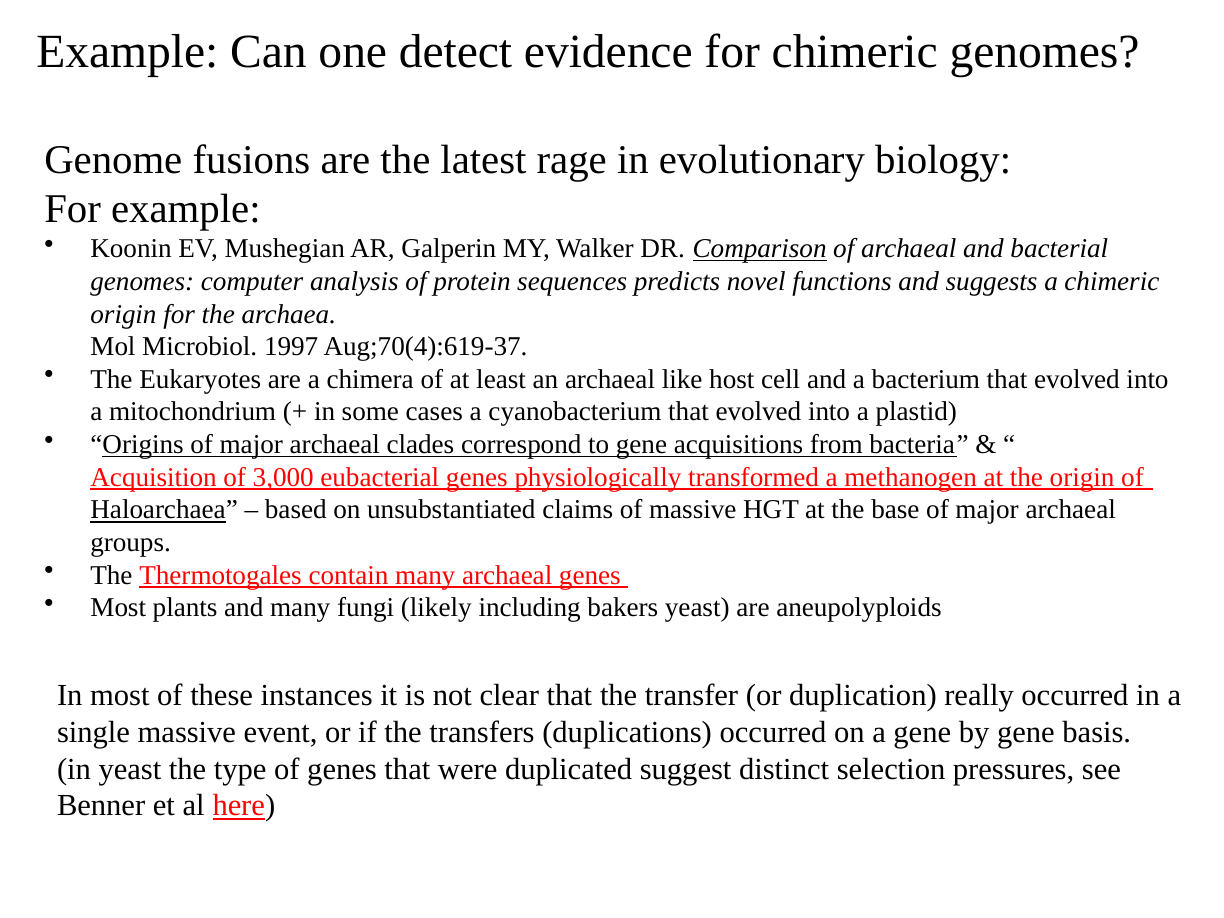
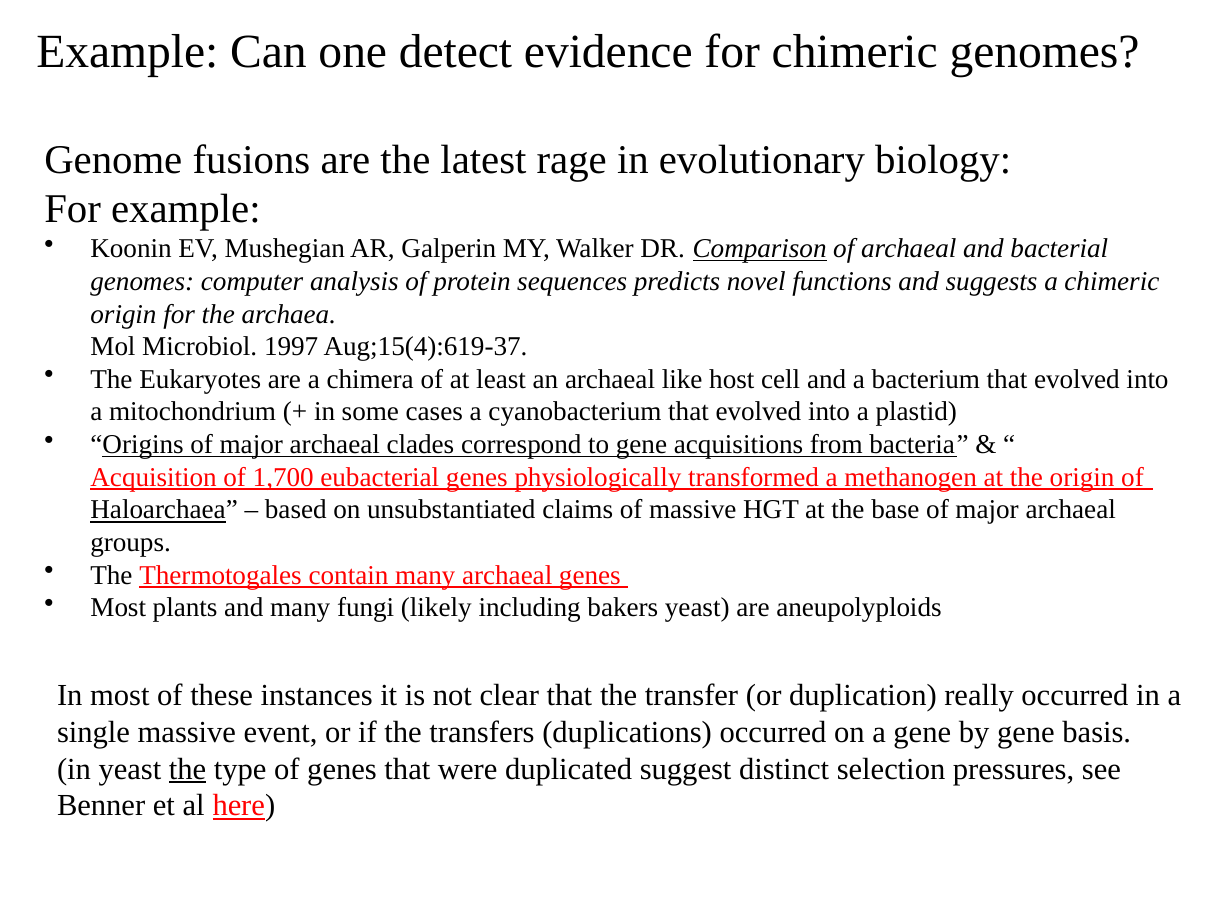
Aug;70(4):619-37: Aug;70(4):619-37 -> Aug;15(4):619-37
3,000: 3,000 -> 1,700
the at (188, 769) underline: none -> present
